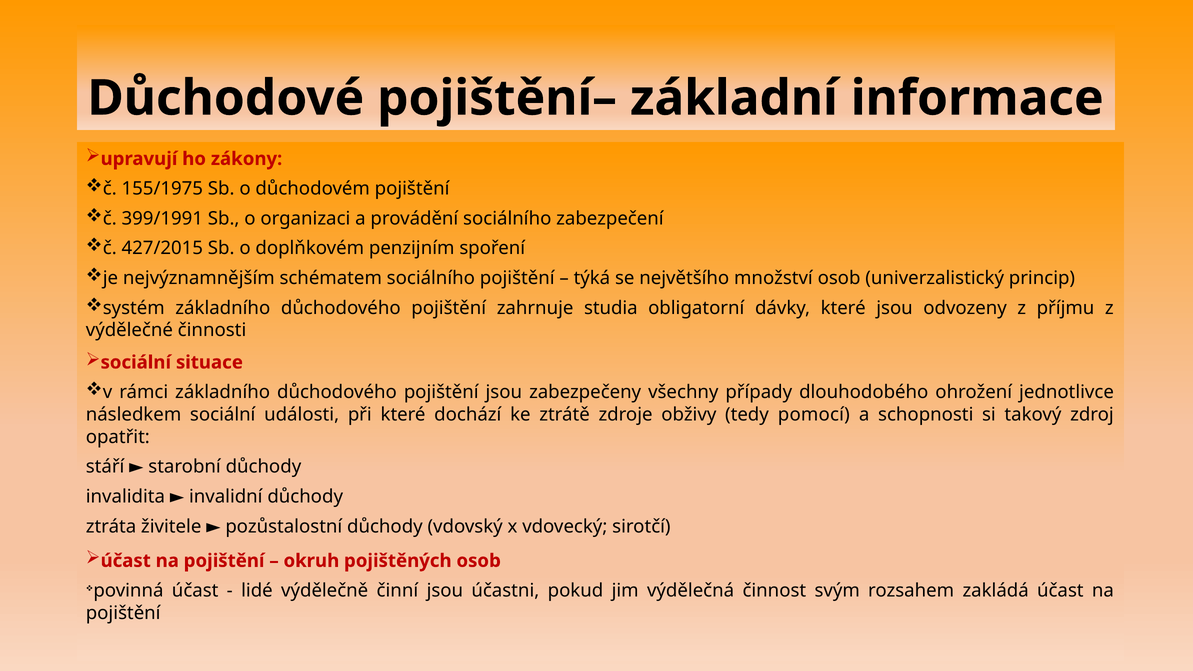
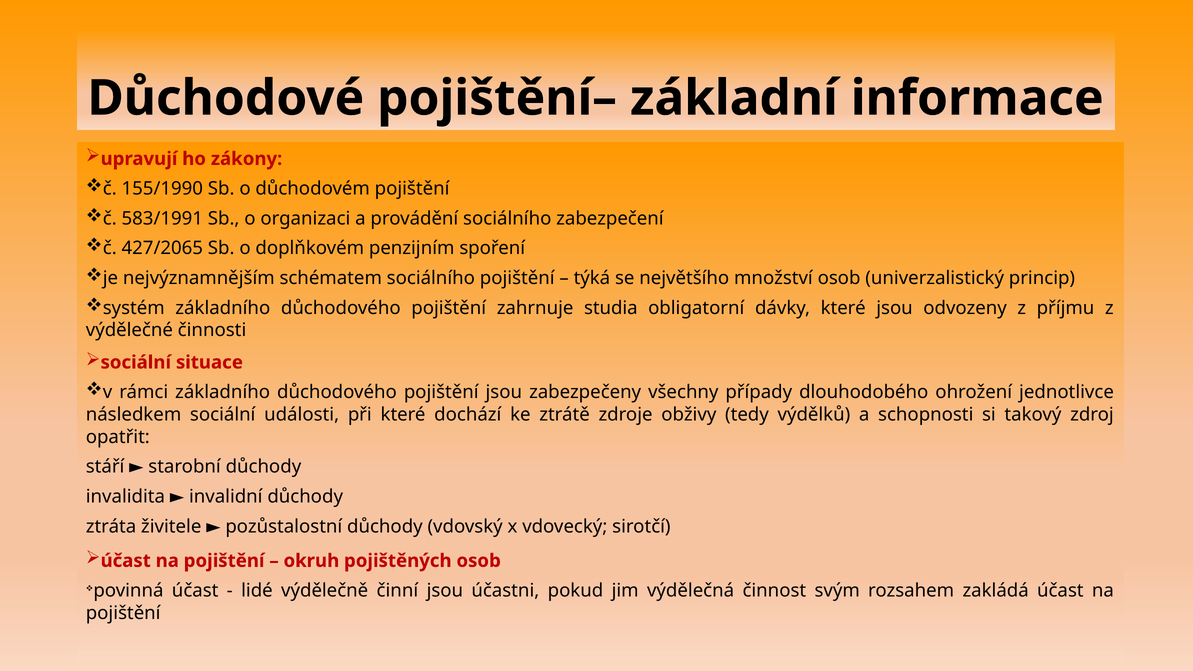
155/1975: 155/1975 -> 155/1990
399/1991: 399/1991 -> 583/1991
427/2015: 427/2015 -> 427/2065
pomocí: pomocí -> výdělků
